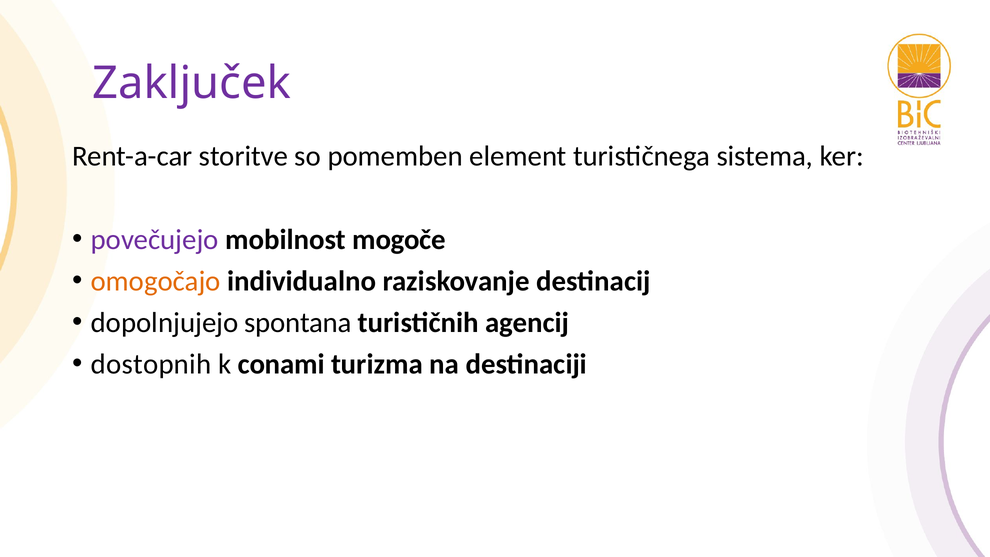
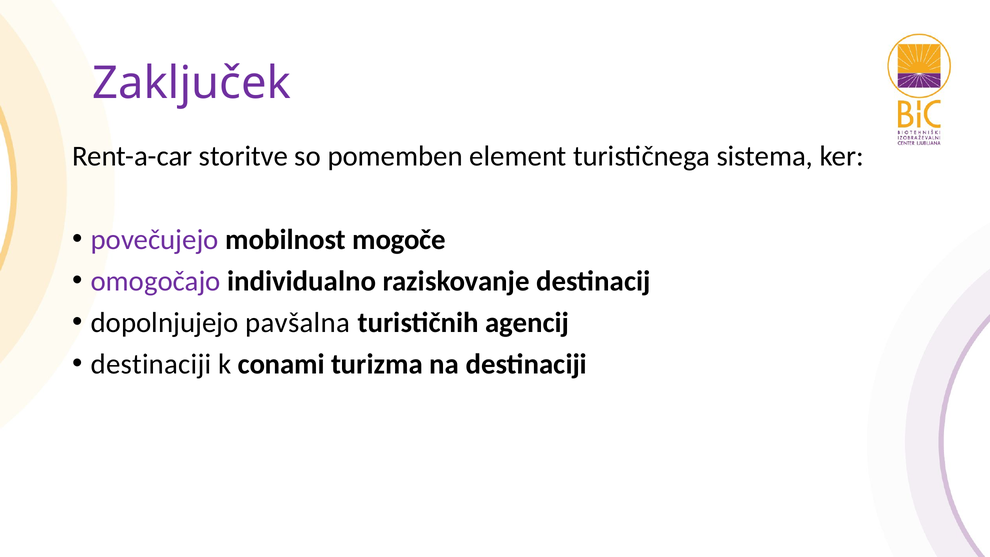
omogočajo colour: orange -> purple
spontana: spontana -> pavšalna
dostopnih at (151, 364): dostopnih -> destinaciji
